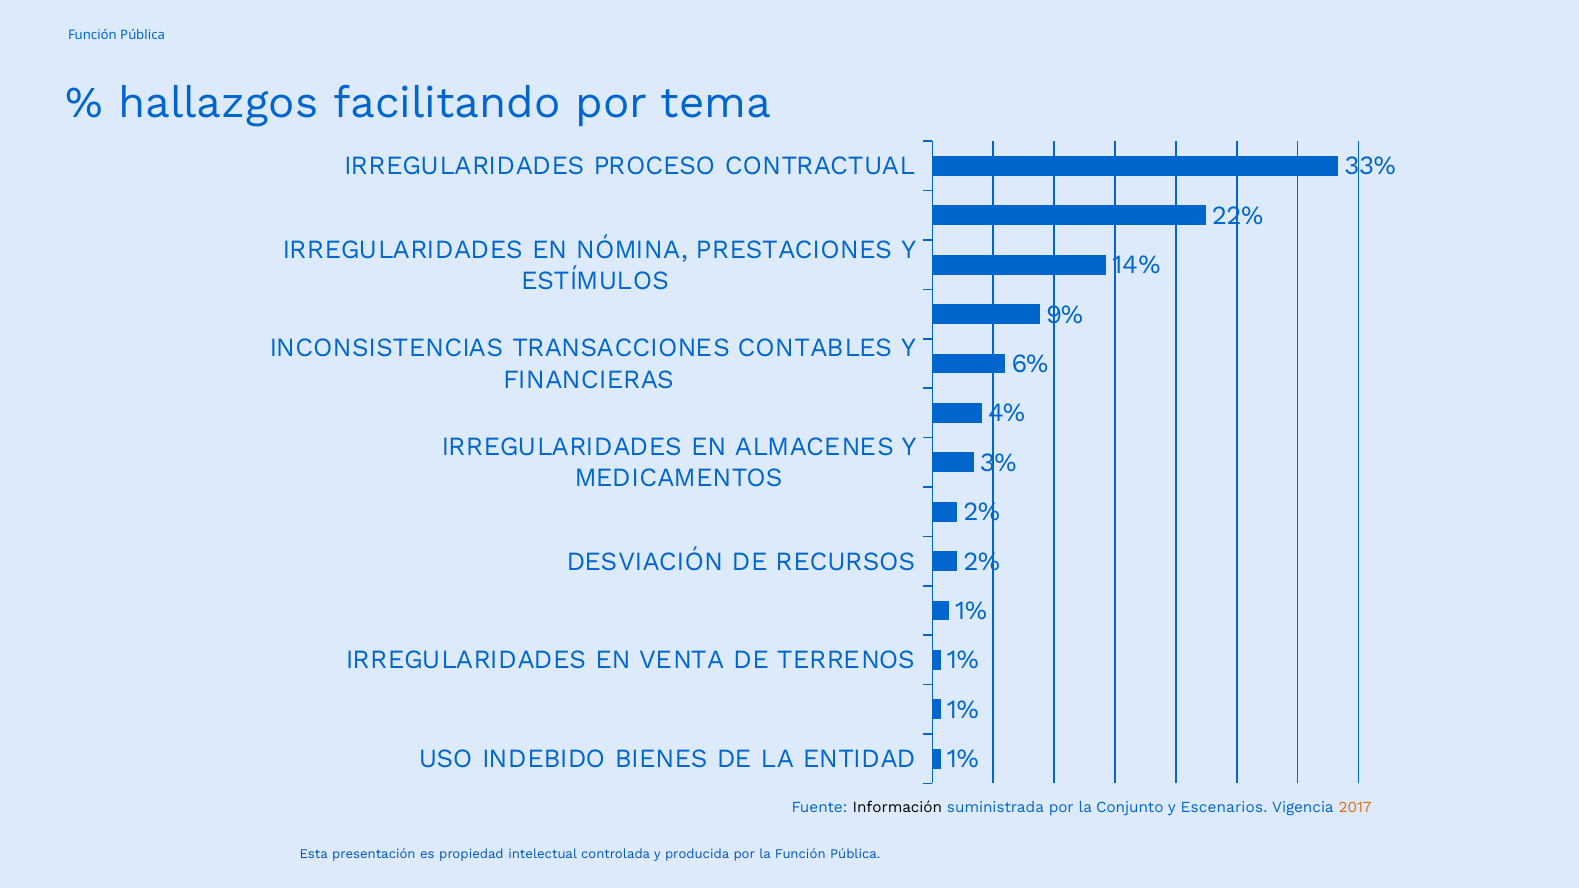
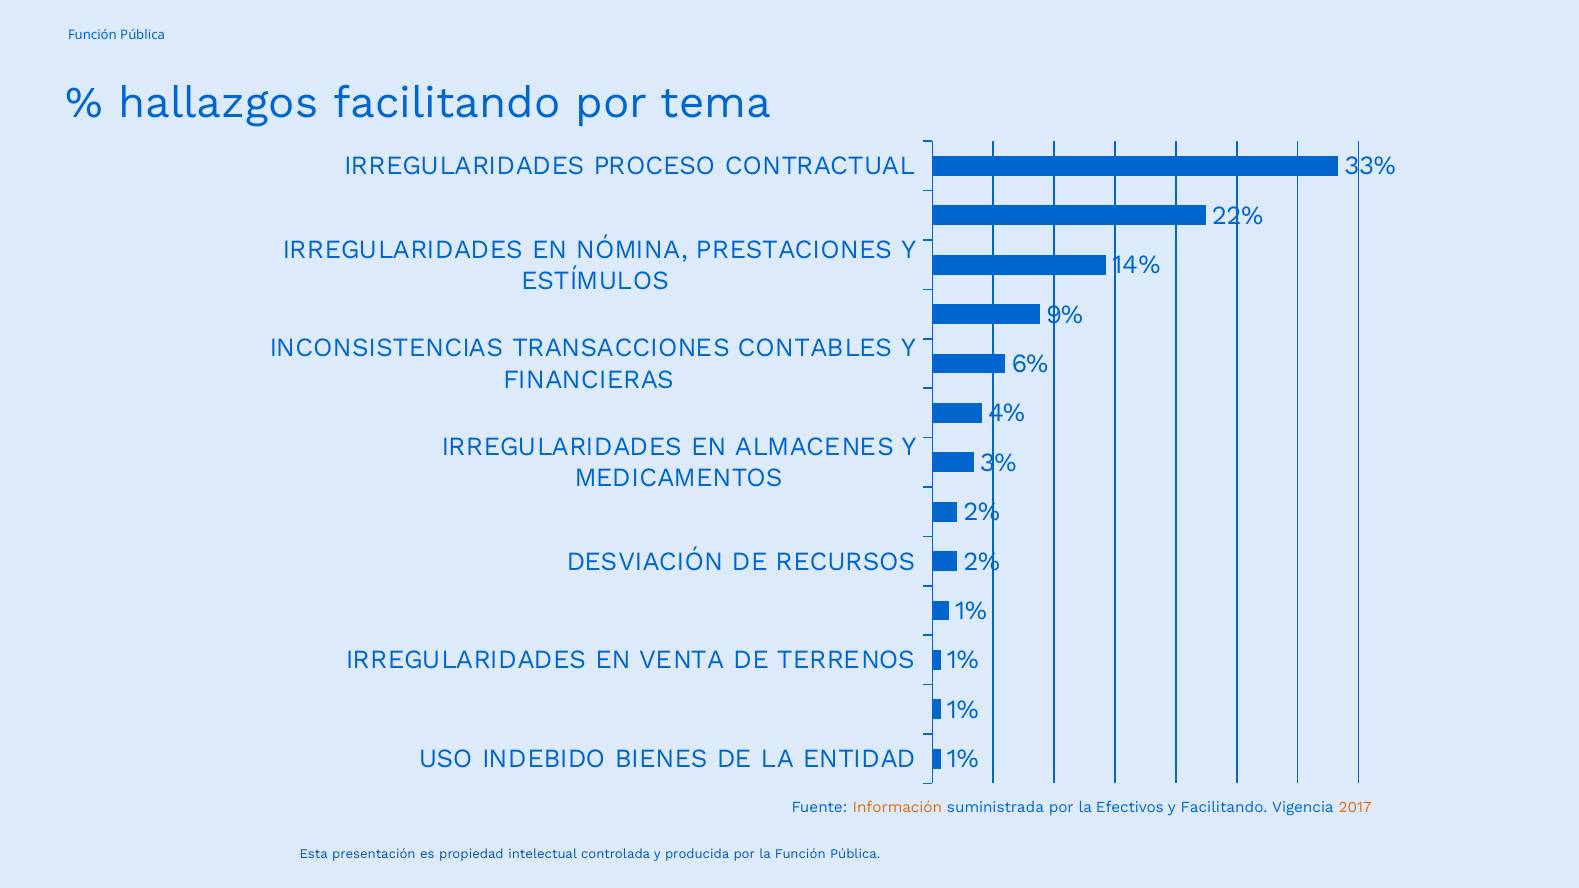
Información colour: black -> orange
Conjunto: Conjunto -> Efectivos
y Escenarios: Escenarios -> Facilitando
